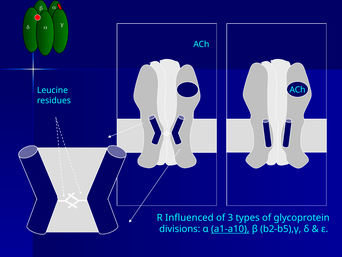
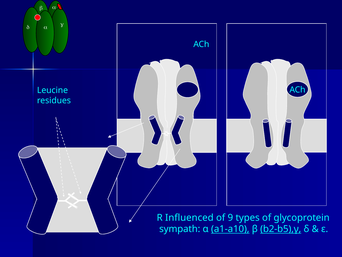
3: 3 -> 9
divisions: divisions -> sympath
b2-b5),γ underline: none -> present
